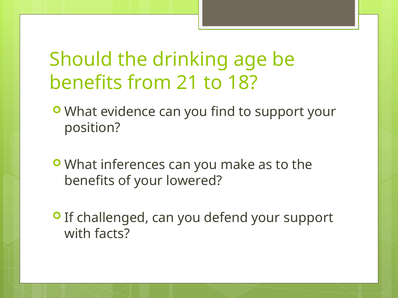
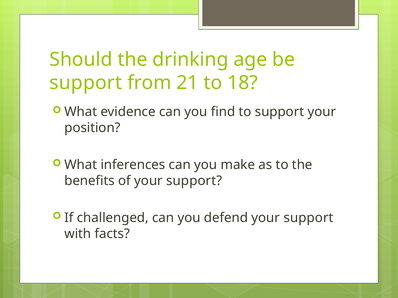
benefits at (86, 83): benefits -> support
of your lowered: lowered -> support
